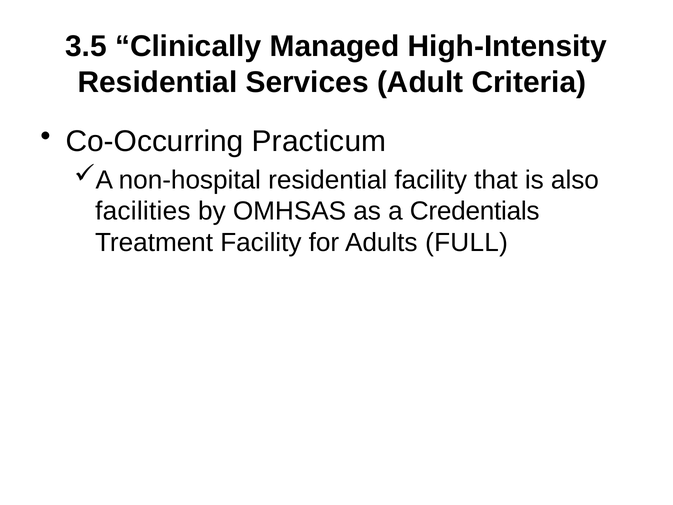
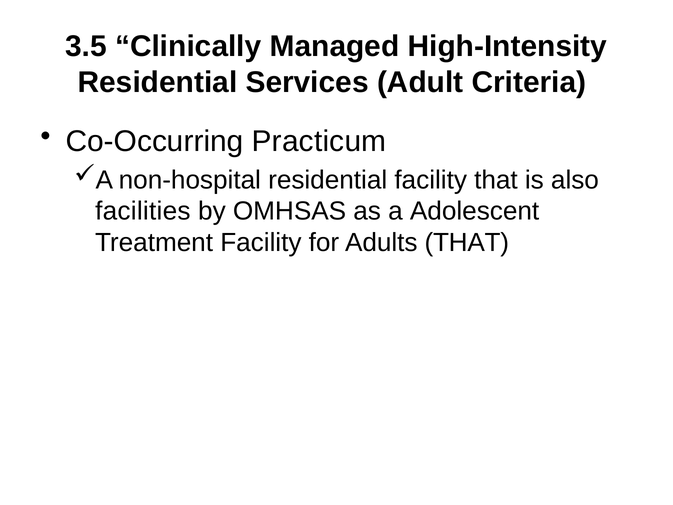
Credentials: Credentials -> Adolescent
Adults FULL: FULL -> THAT
